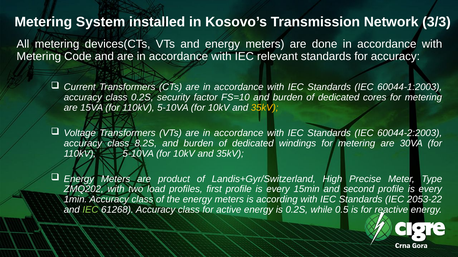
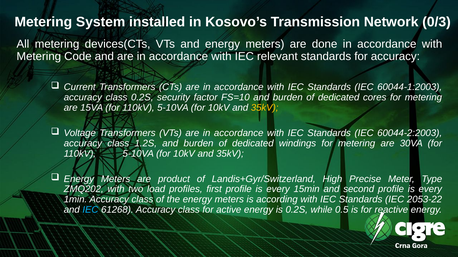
3/3: 3/3 -> 0/3
8.2S: 8.2S -> 1.2S
IEC at (90, 210) colour: light green -> light blue
